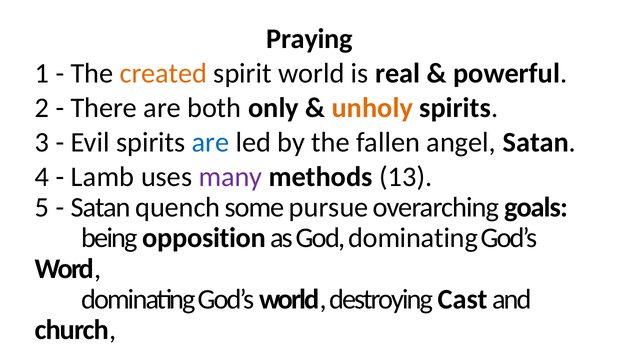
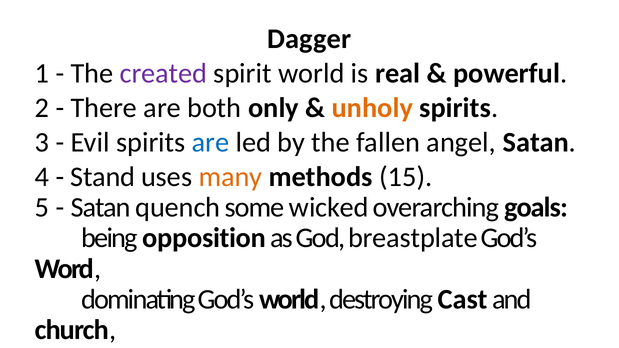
Praying: Praying -> Dagger
created colour: orange -> purple
Lamb: Lamb -> Stand
many colour: purple -> orange
13: 13 -> 15
pursue: pursue -> wicked
God dominating: dominating -> breastplate
